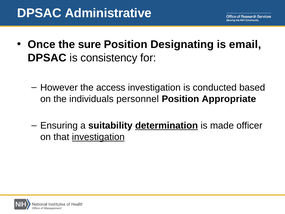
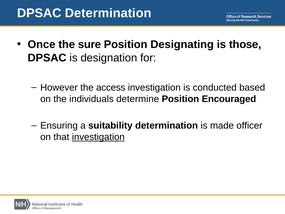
DPSAC Administrative: Administrative -> Determination
email: email -> those
consistency: consistency -> designation
personnel: personnel -> determine
Appropriate: Appropriate -> Encouraged
determination at (167, 125) underline: present -> none
